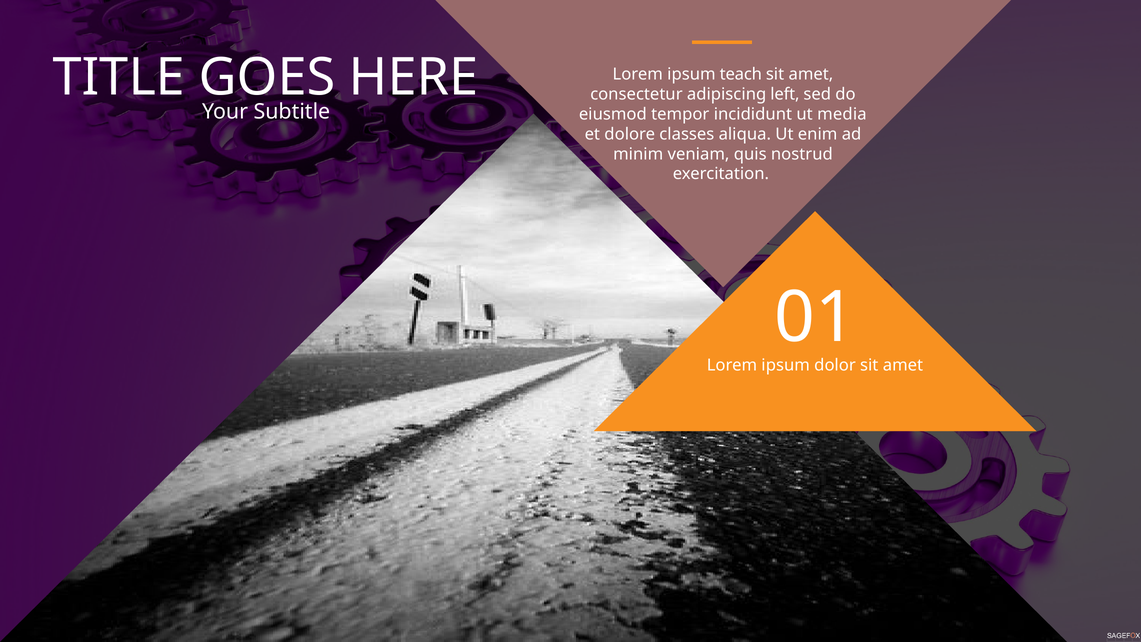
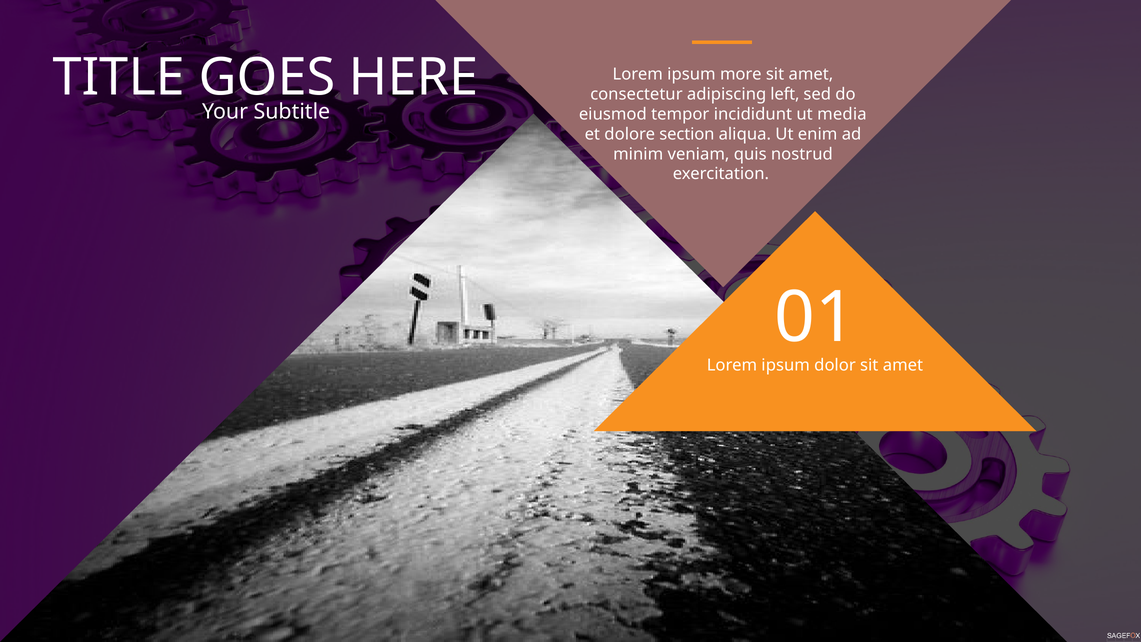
teach: teach -> more
classes: classes -> section
